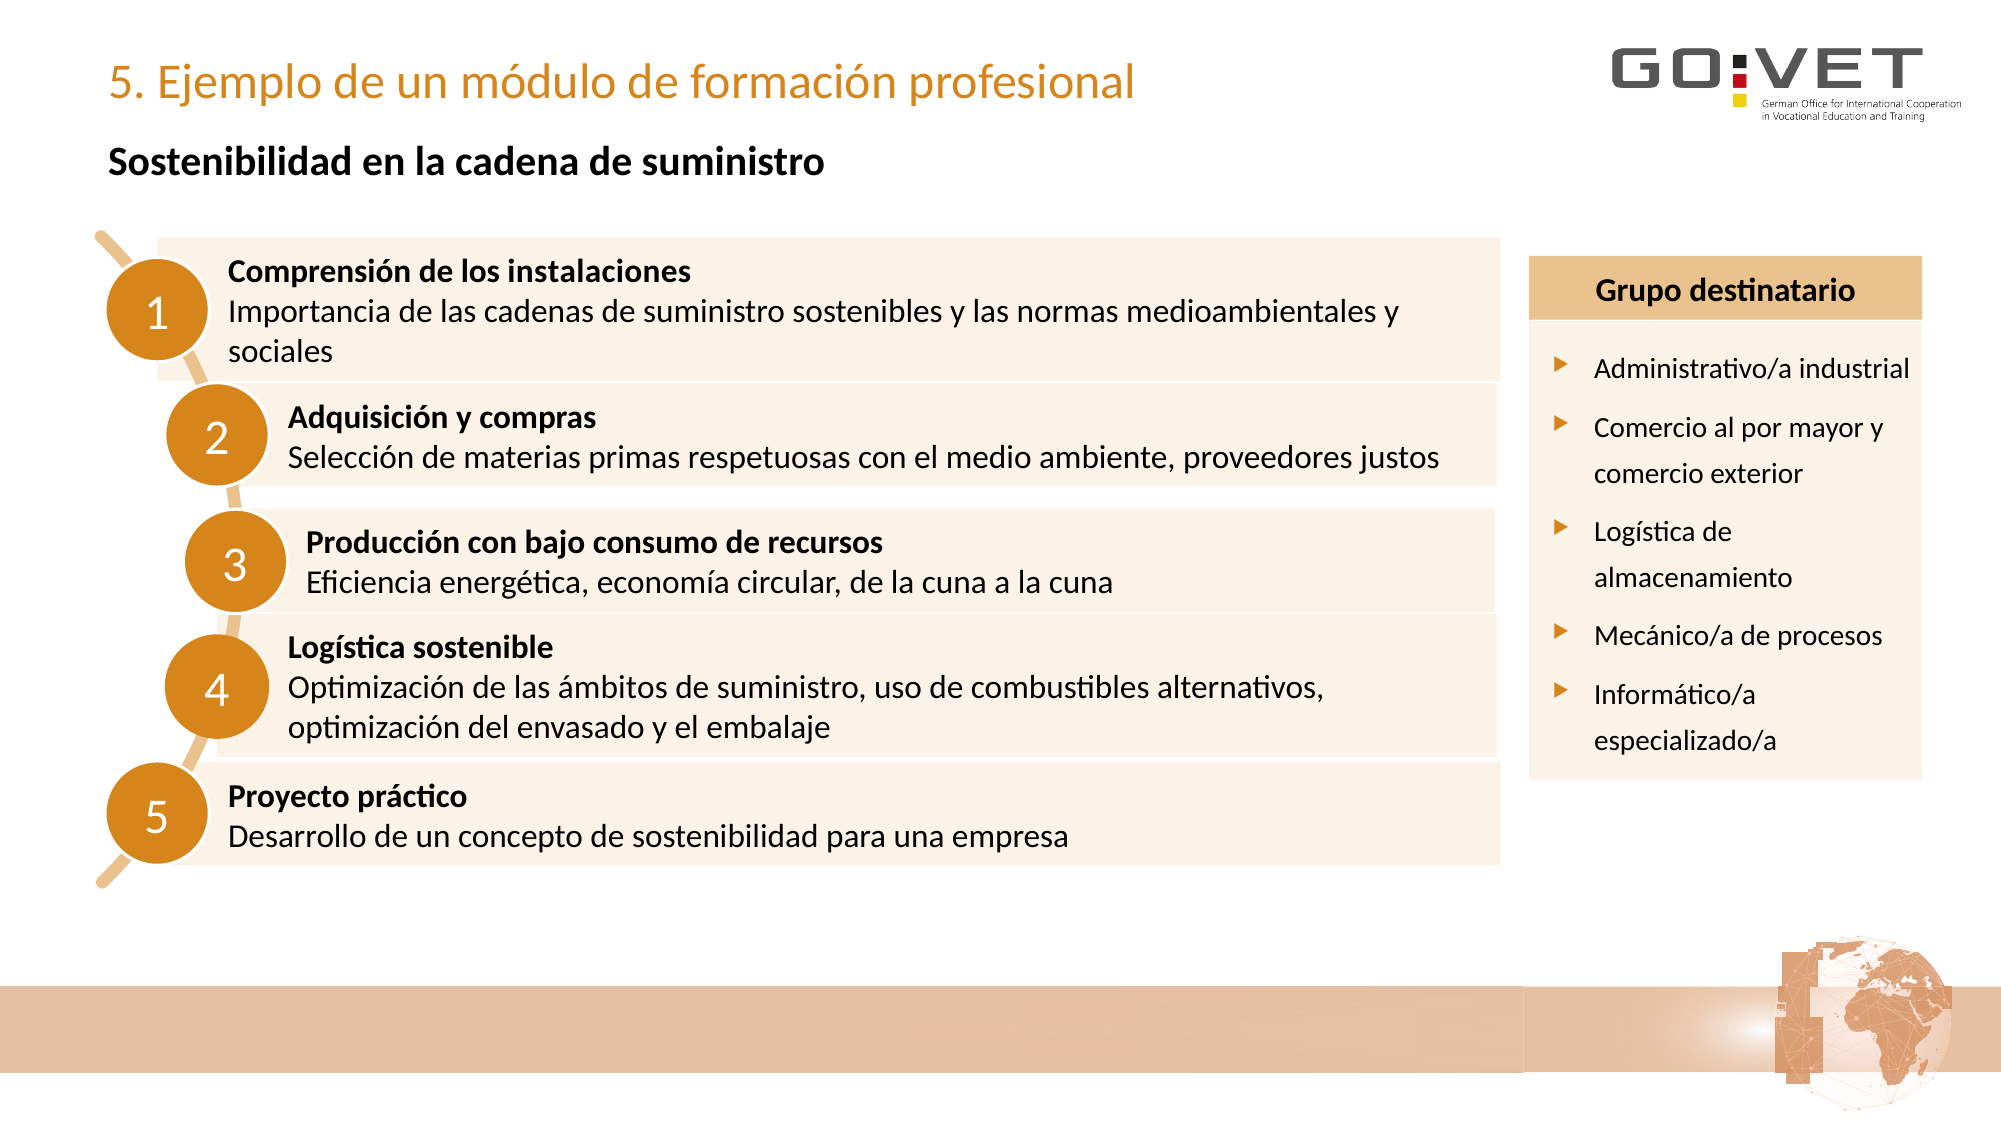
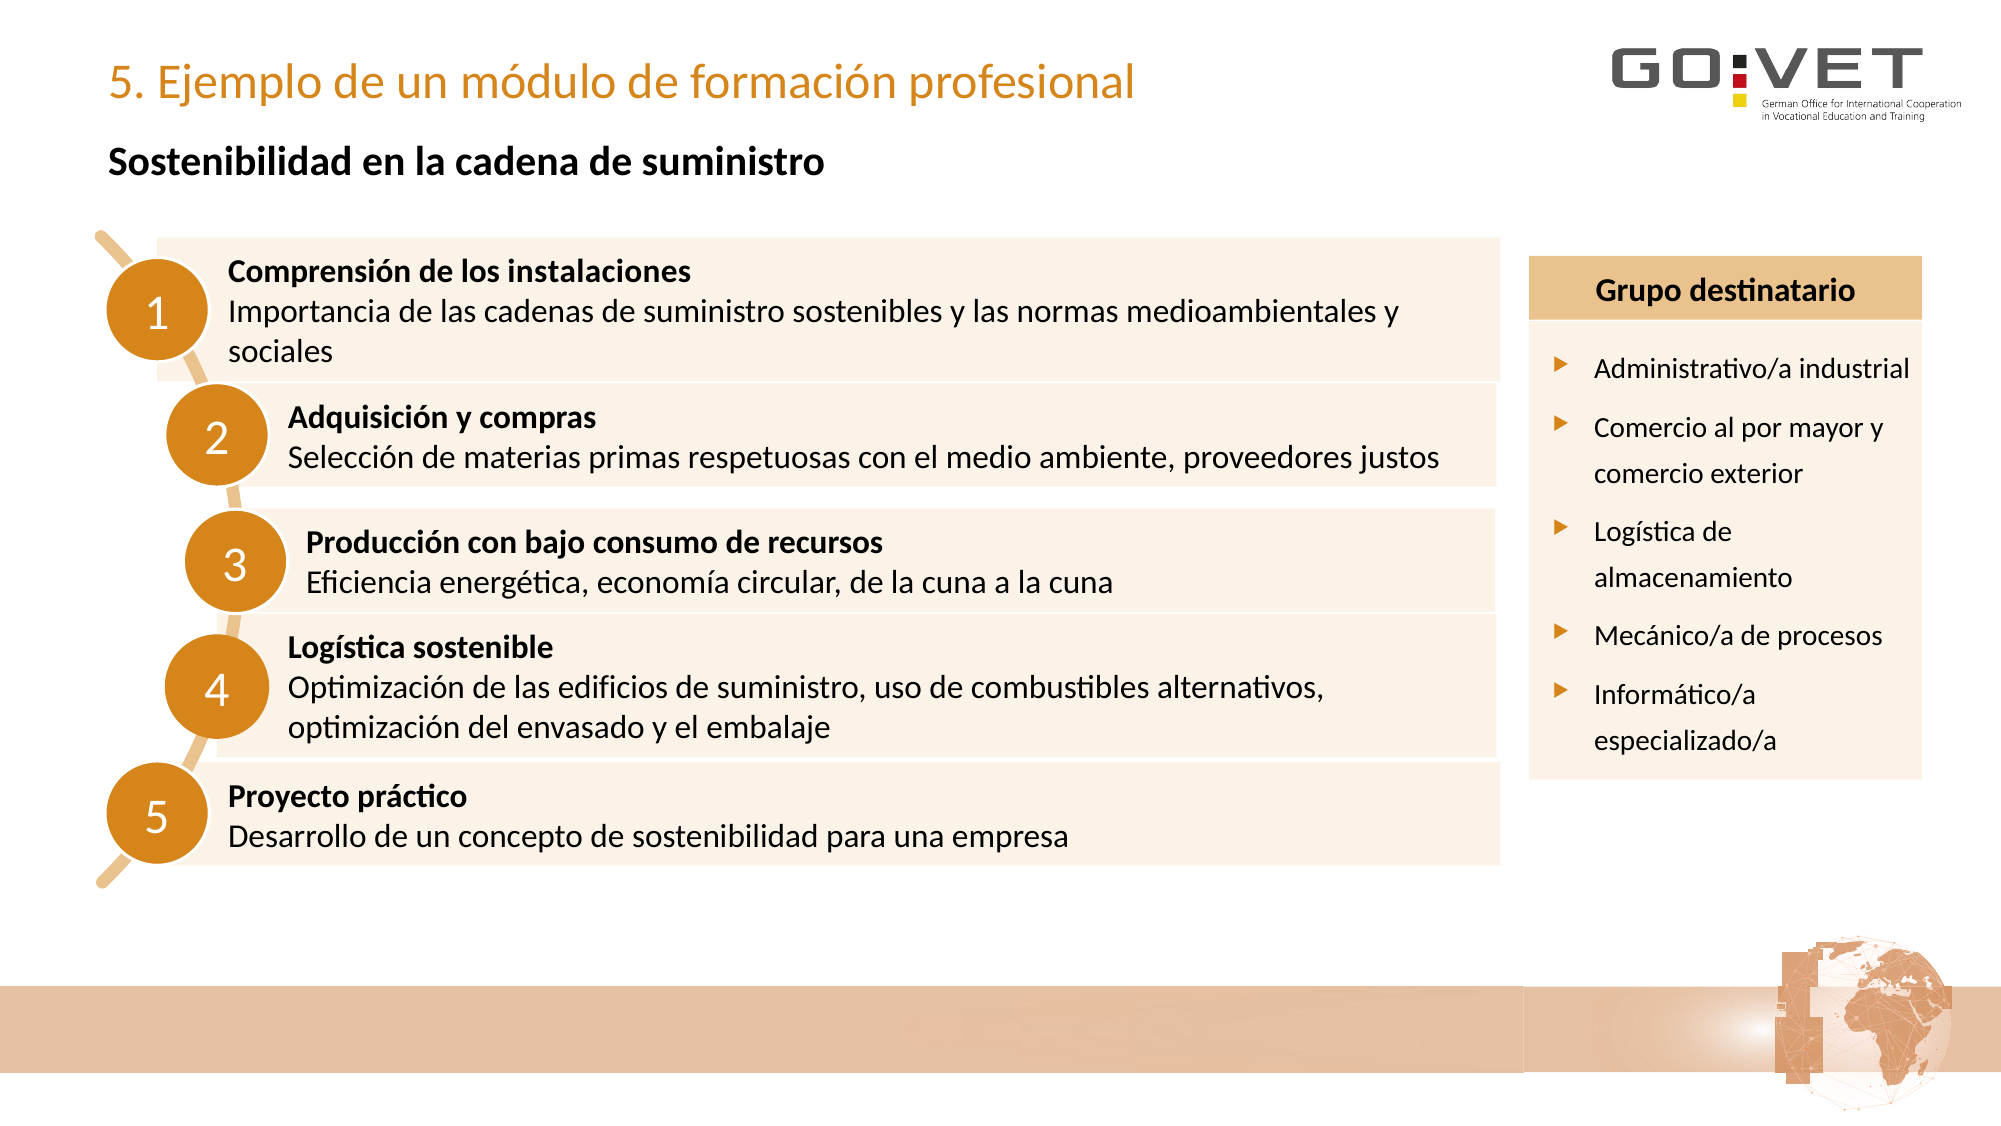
ámbitos: ámbitos -> edificios
